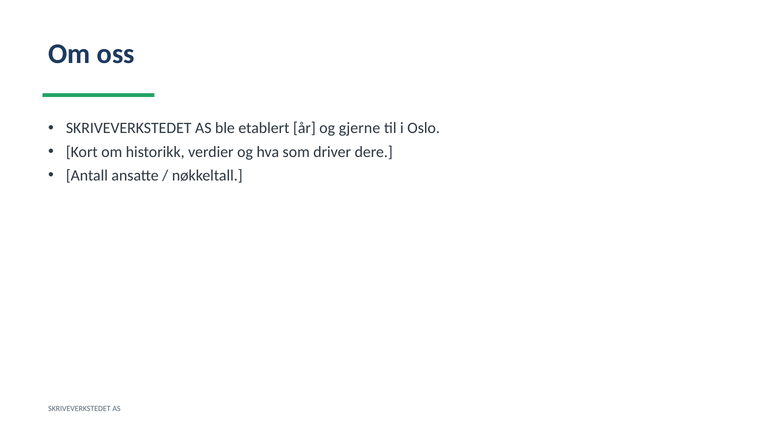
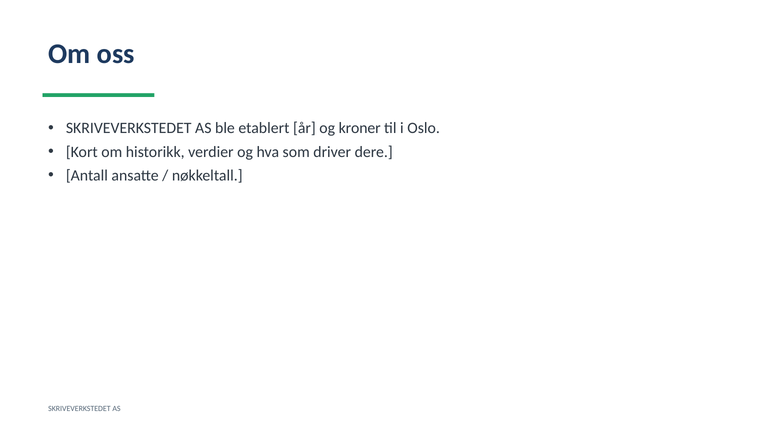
gjerne: gjerne -> kroner
